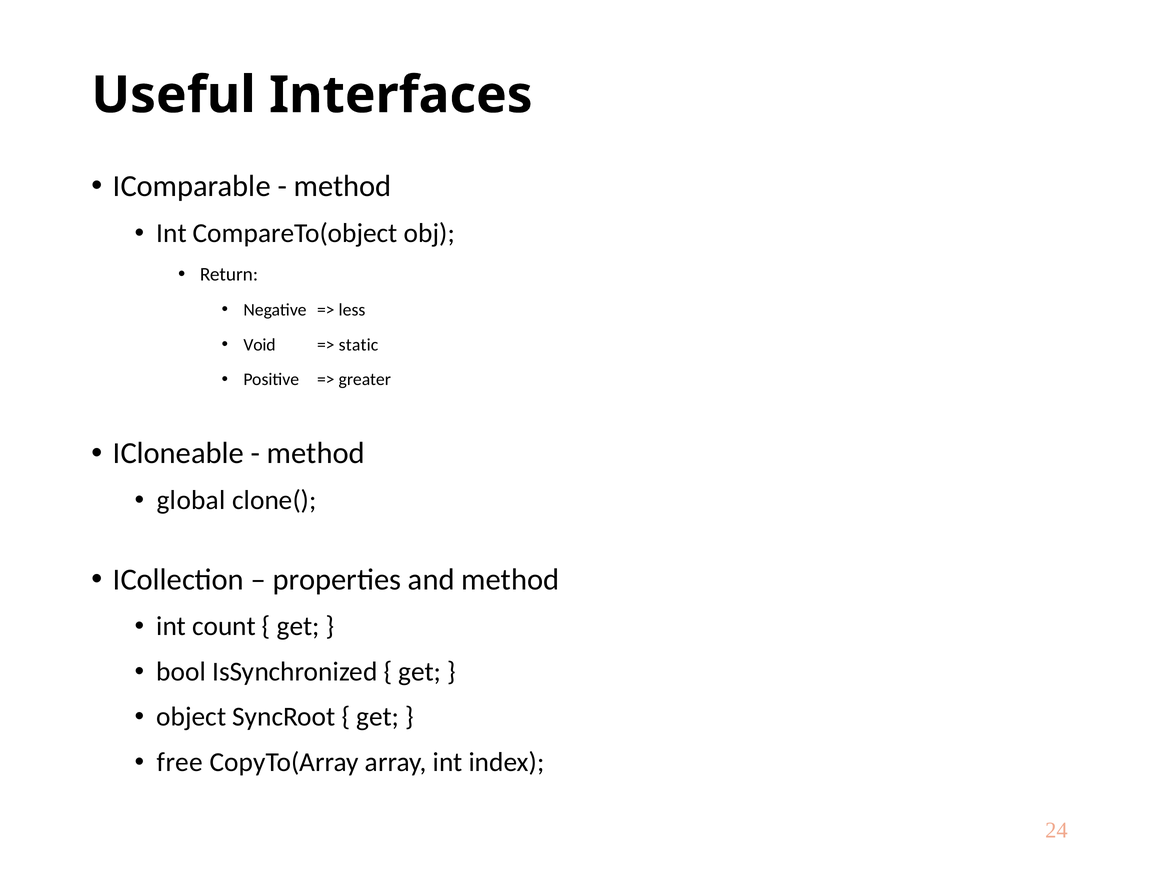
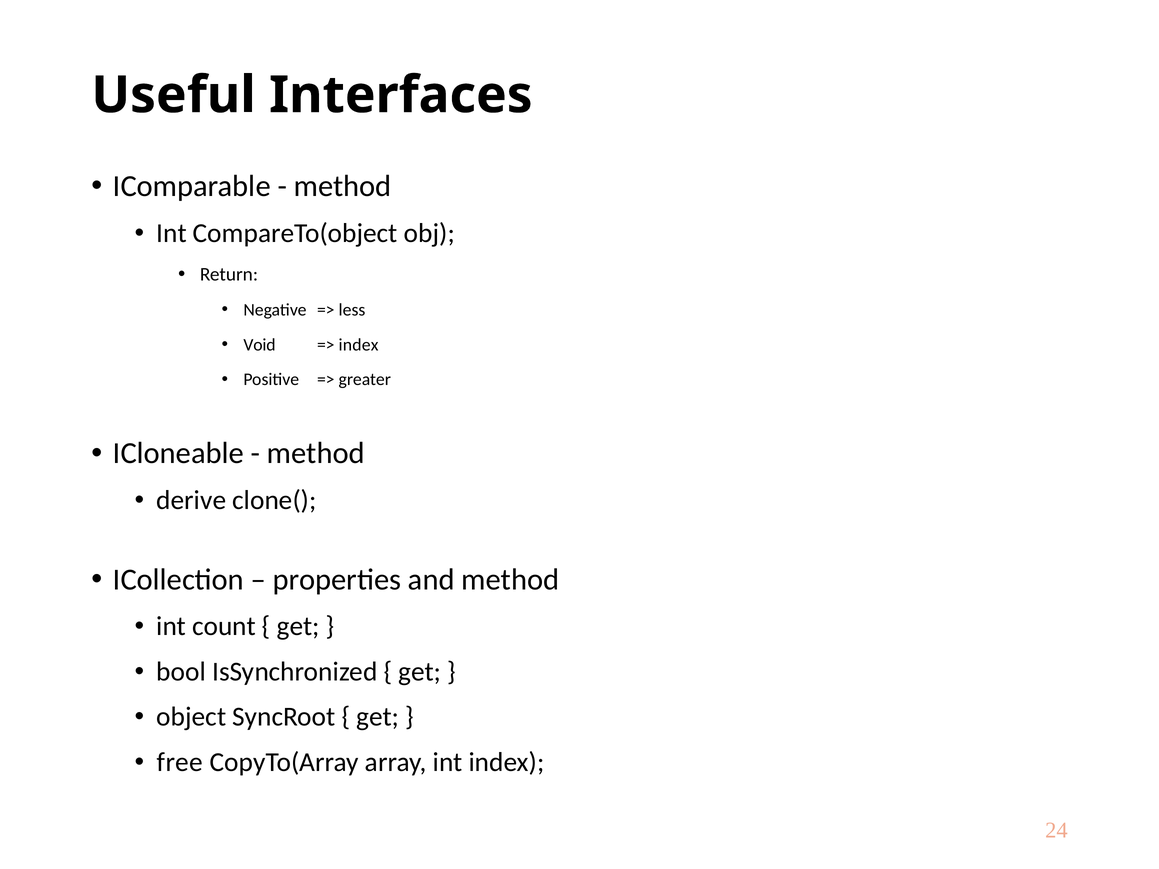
static at (359, 345): static -> index
global: global -> derive
